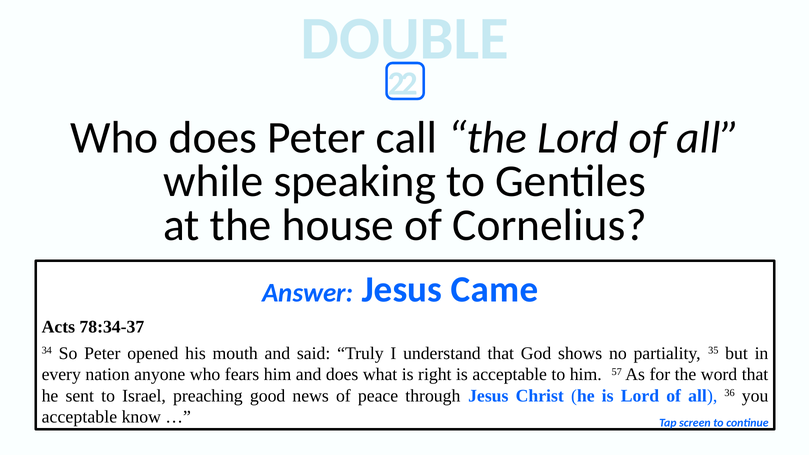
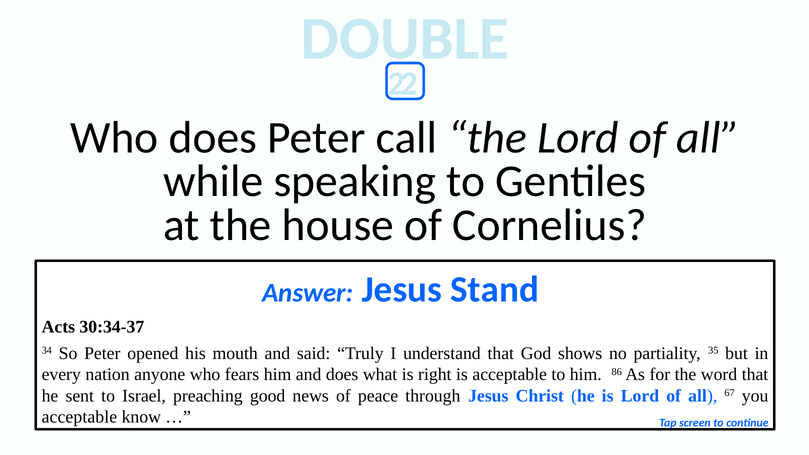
Came: Came -> Stand
78:34-37: 78:34-37 -> 30:34-37
57: 57 -> 86
36: 36 -> 67
